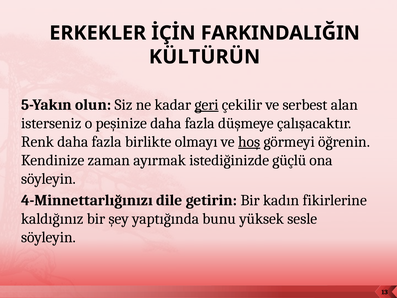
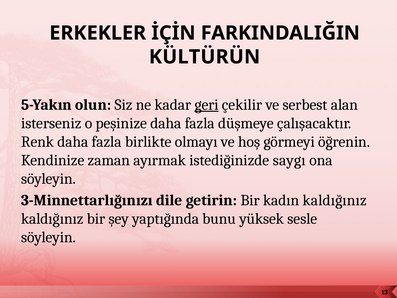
hoş underline: present -> none
güçlü: güçlü -> saygı
4-Minnettarlığınızı: 4-Minnettarlığınızı -> 3-Minnettarlığınızı
kadın fikirlerine: fikirlerine -> kaldığınız
